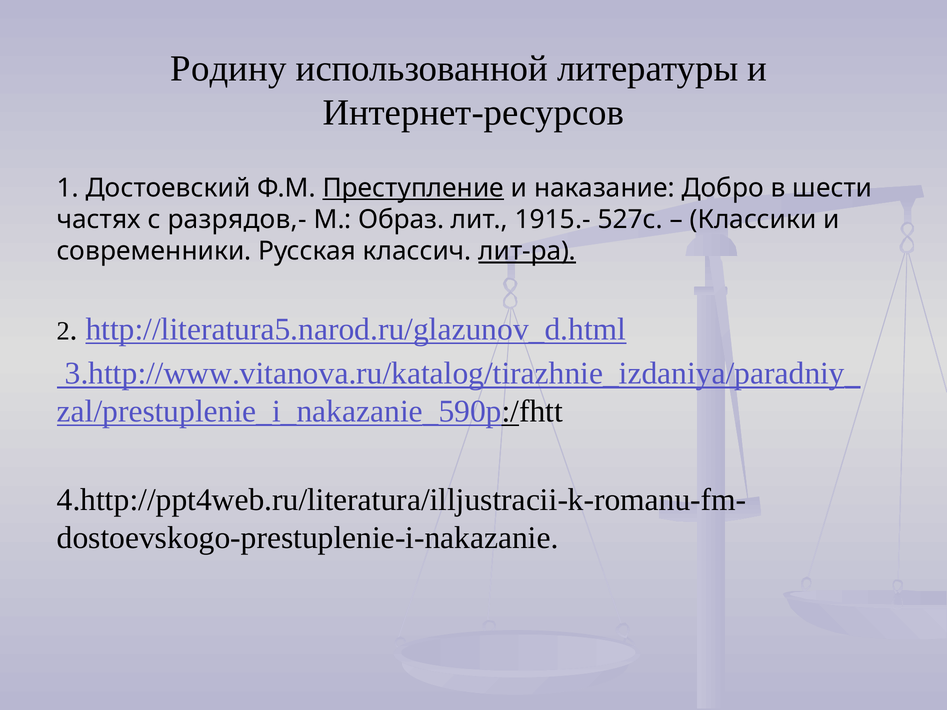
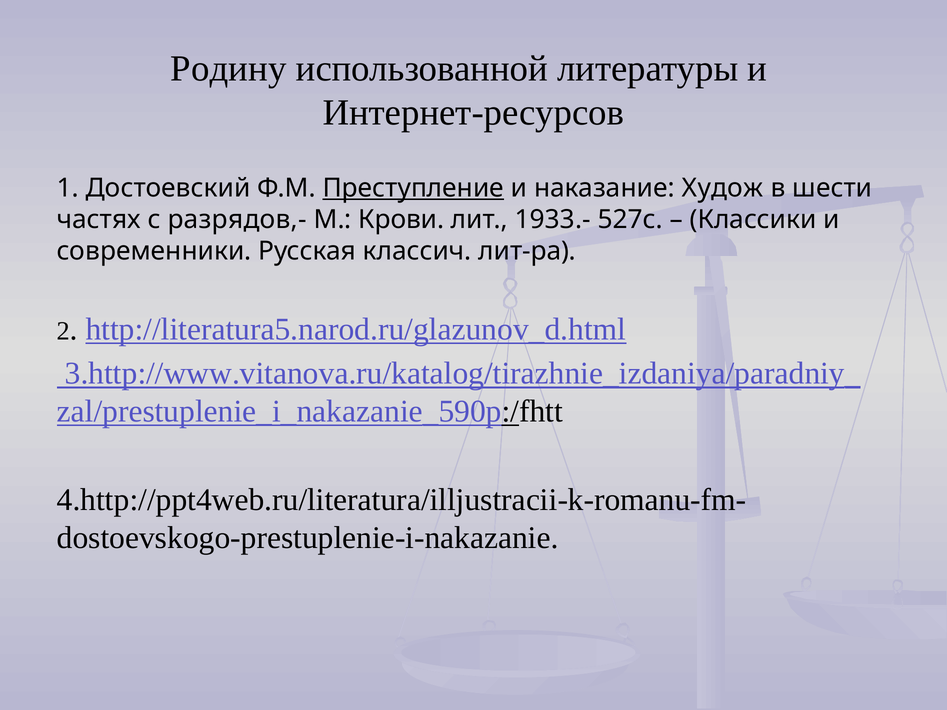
Добро: Добро -> Худож
Образ: Образ -> Крови
1915.-: 1915.- -> 1933.-
лит-ра underline: present -> none
